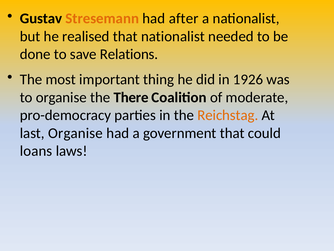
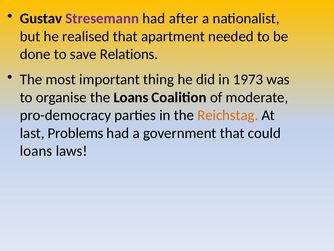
Stresemann colour: orange -> purple
that nationalist: nationalist -> apartment
1926: 1926 -> 1973
the There: There -> Loans
last Organise: Organise -> Problems
